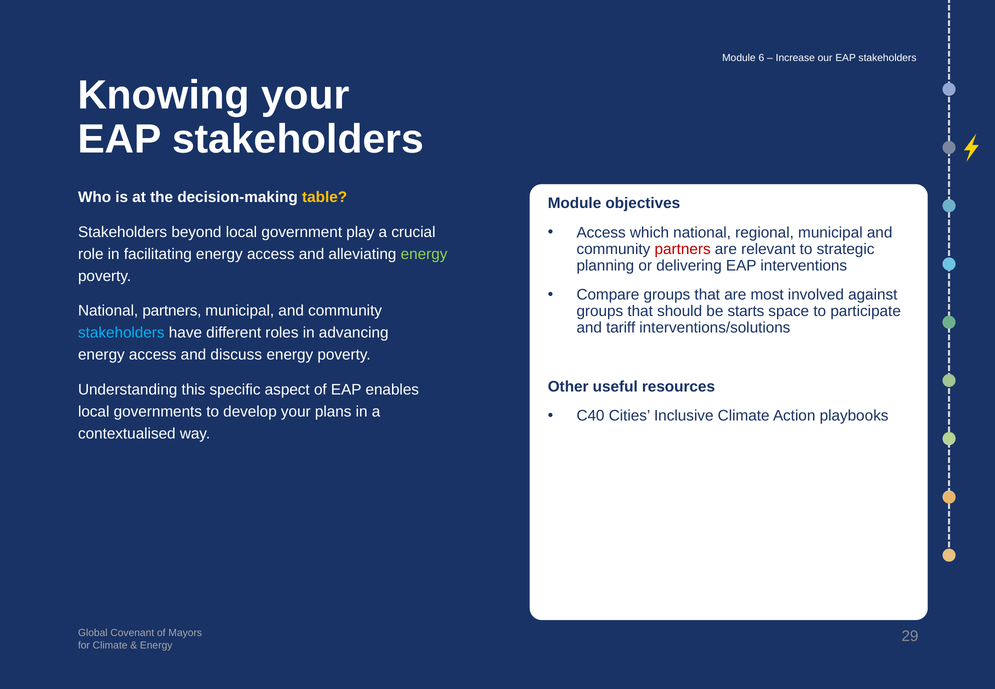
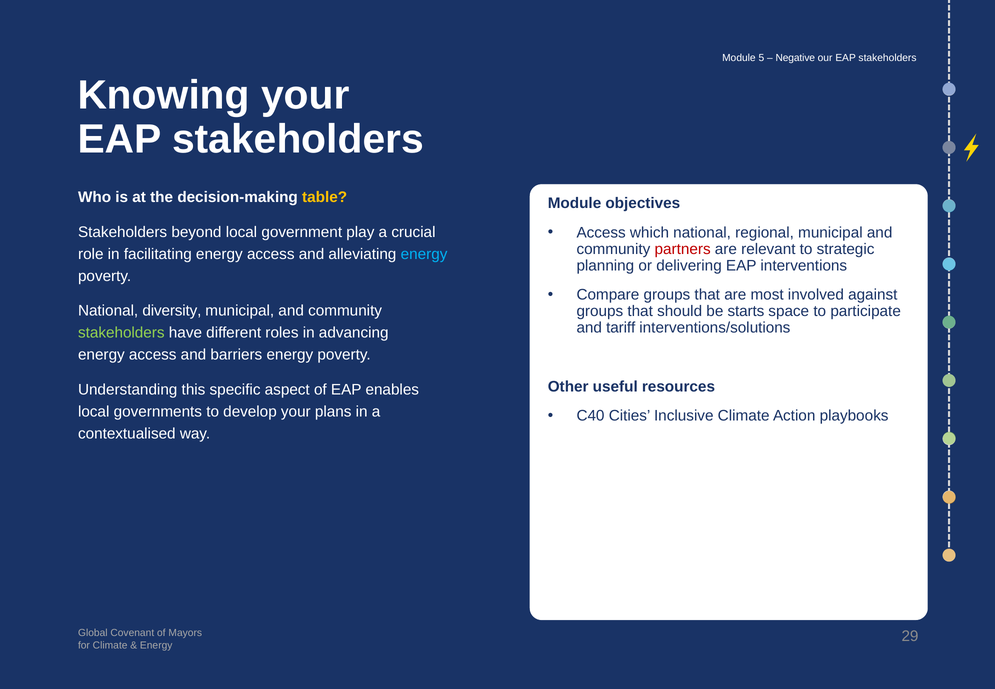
6: 6 -> 5
Increase: Increase -> Negative
energy at (424, 254) colour: light green -> light blue
National partners: partners -> diversity
stakeholders at (121, 333) colour: light blue -> light green
discuss: discuss -> barriers
